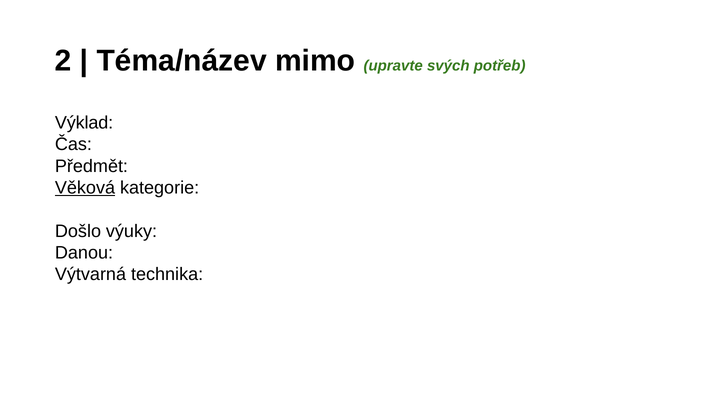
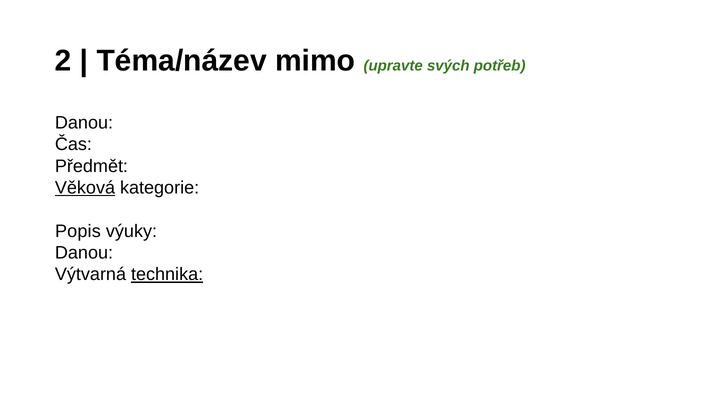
Výklad at (84, 123): Výklad -> Danou
Došlo: Došlo -> Popis
technika underline: none -> present
